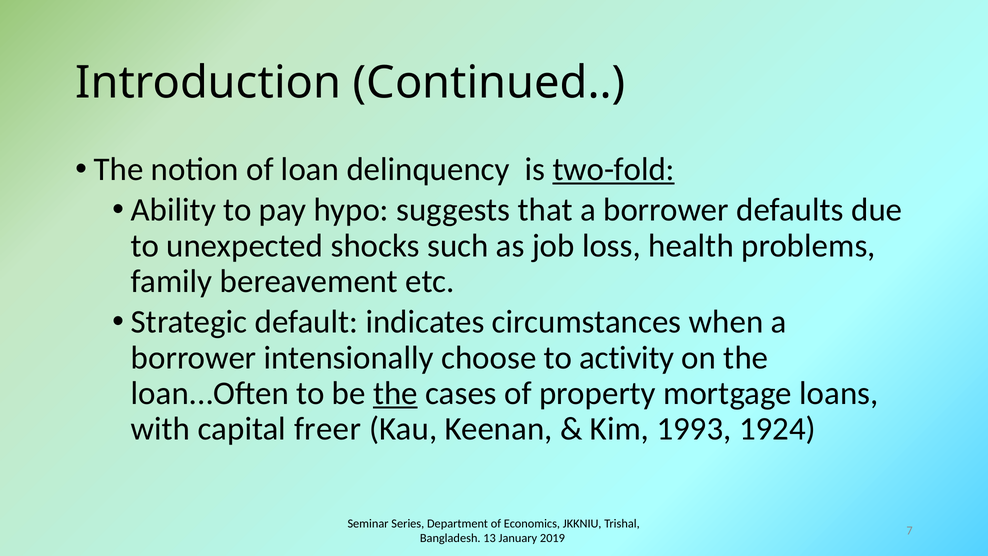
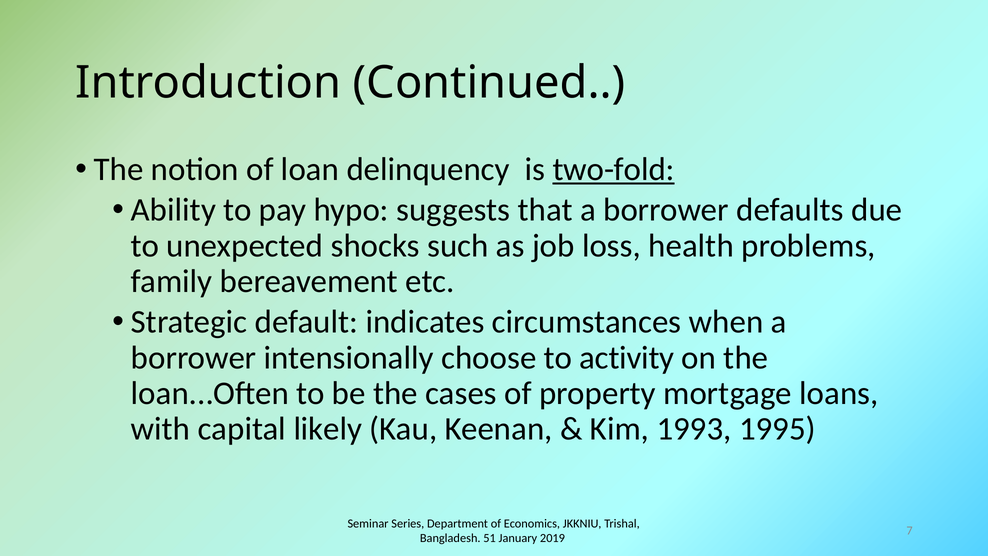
the at (395, 393) underline: present -> none
freer: freer -> likely
1924: 1924 -> 1995
13: 13 -> 51
